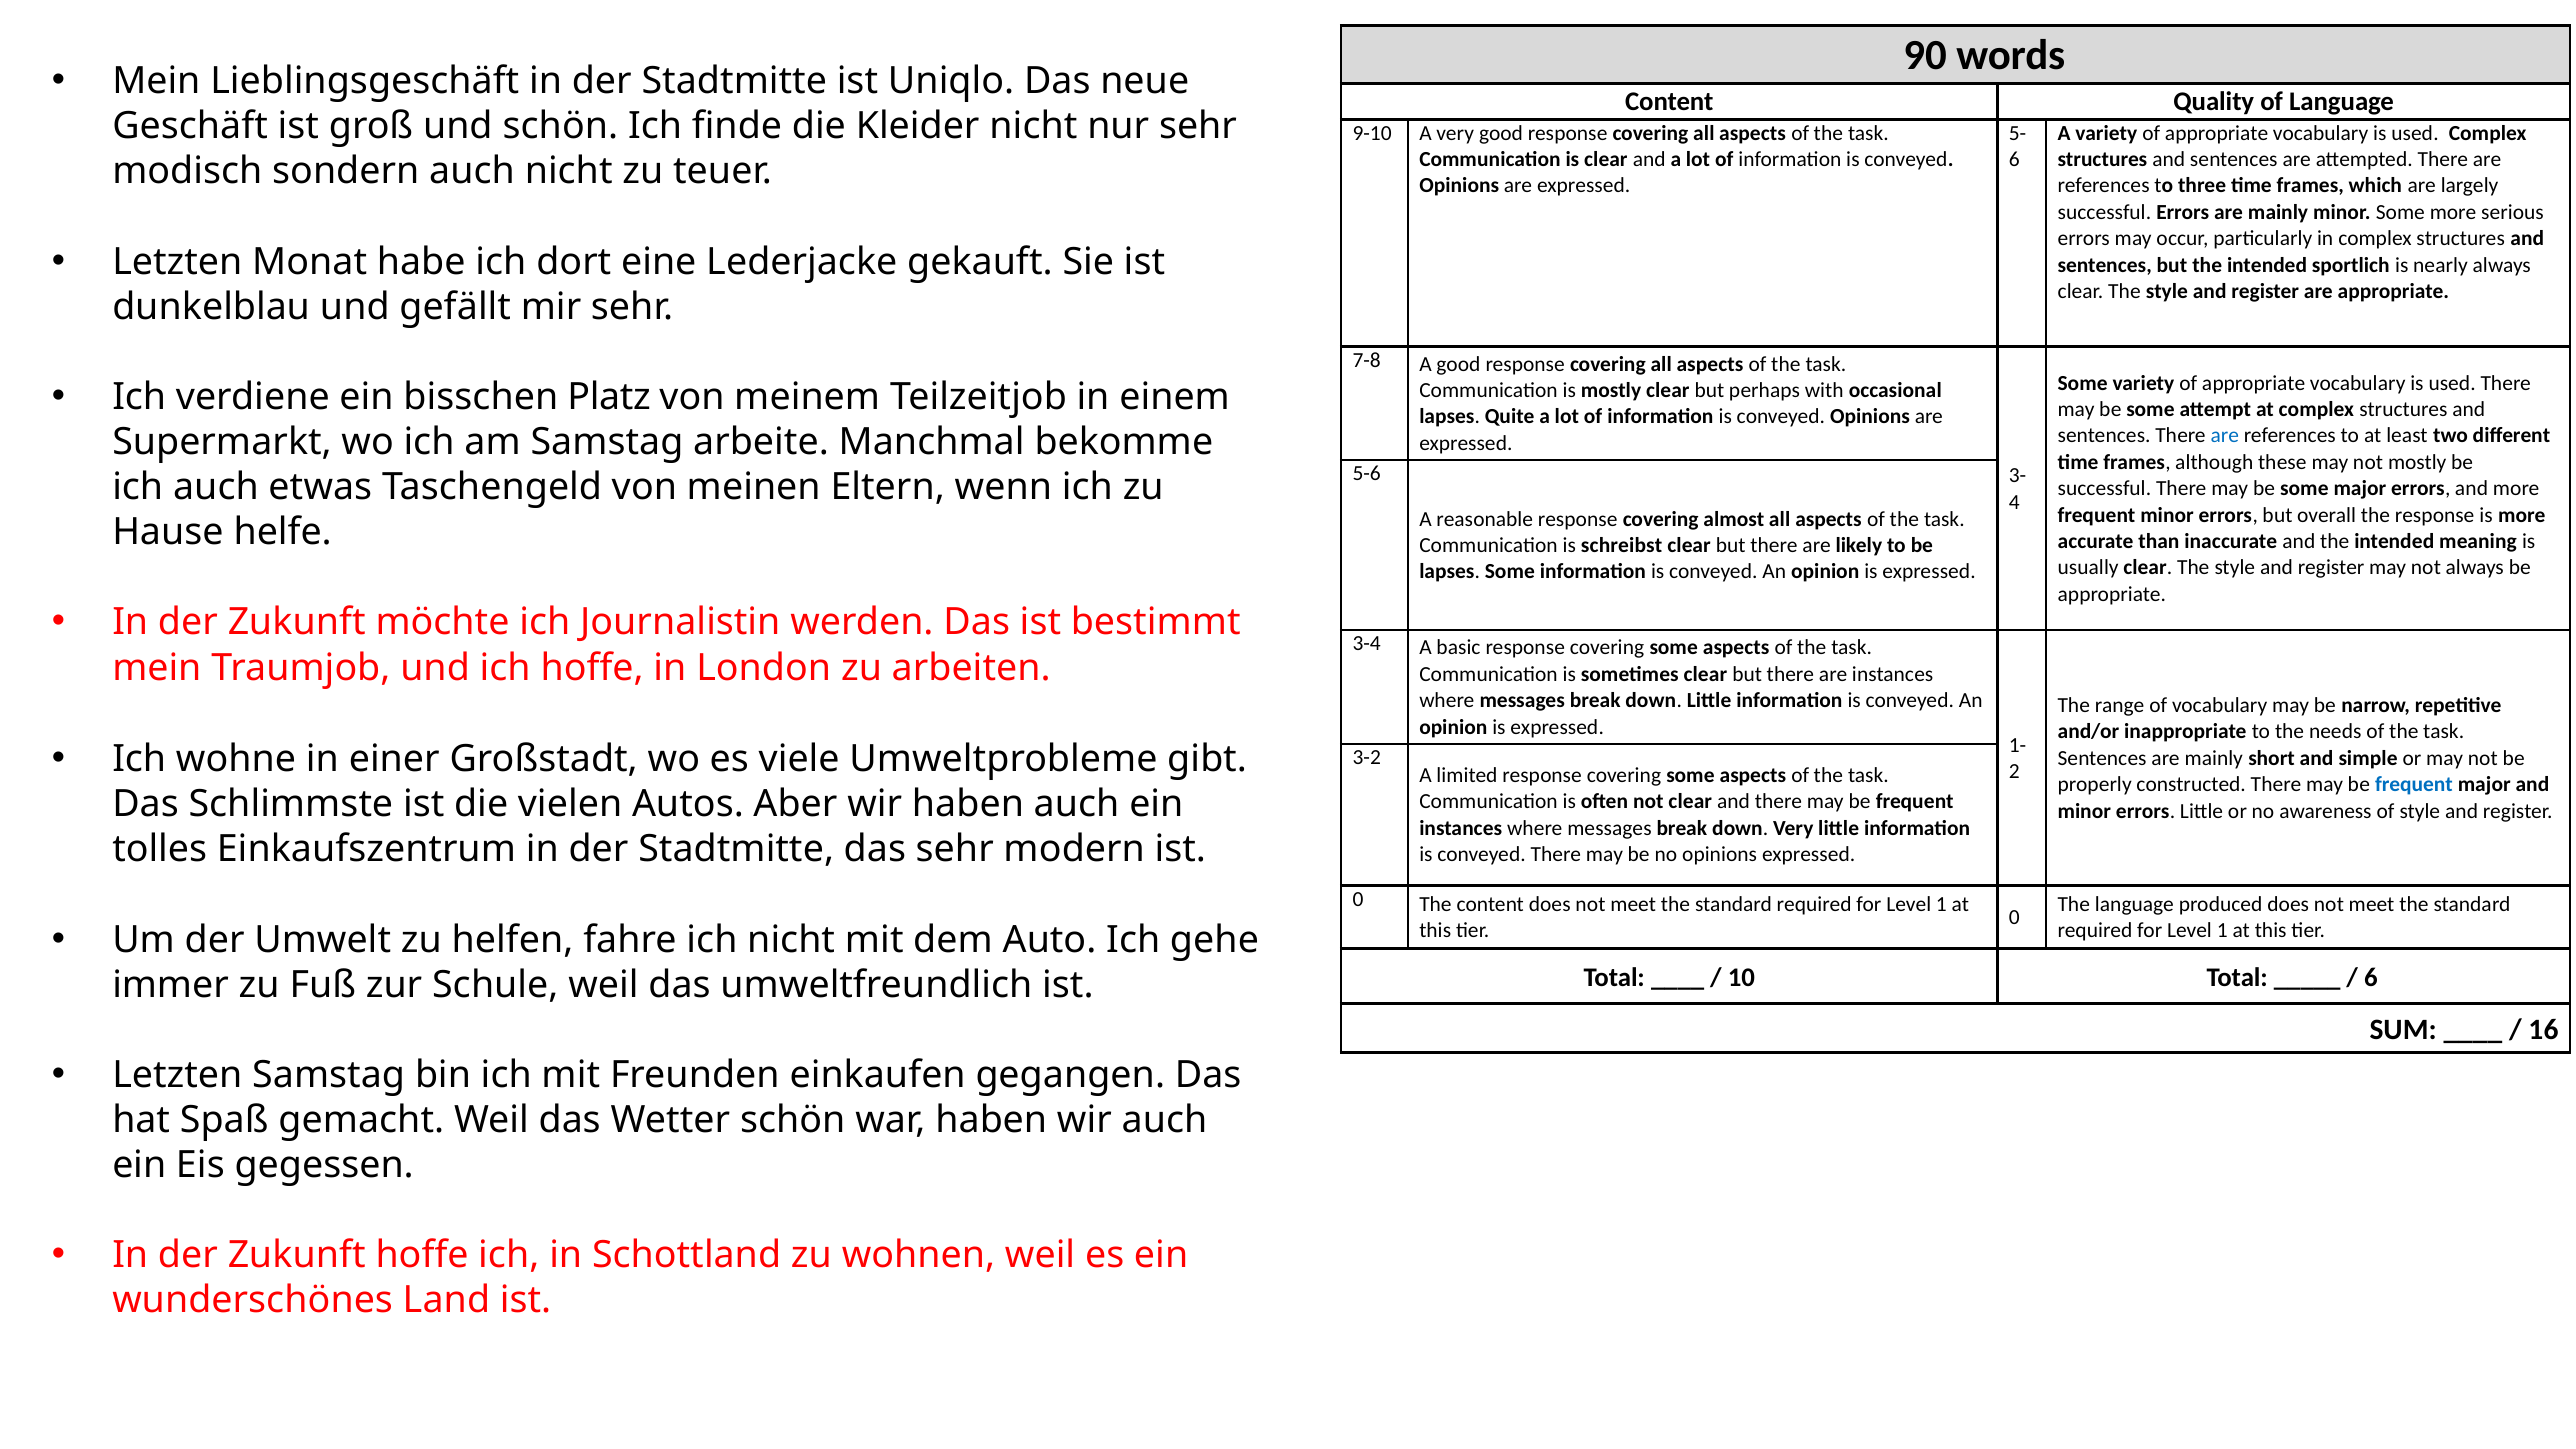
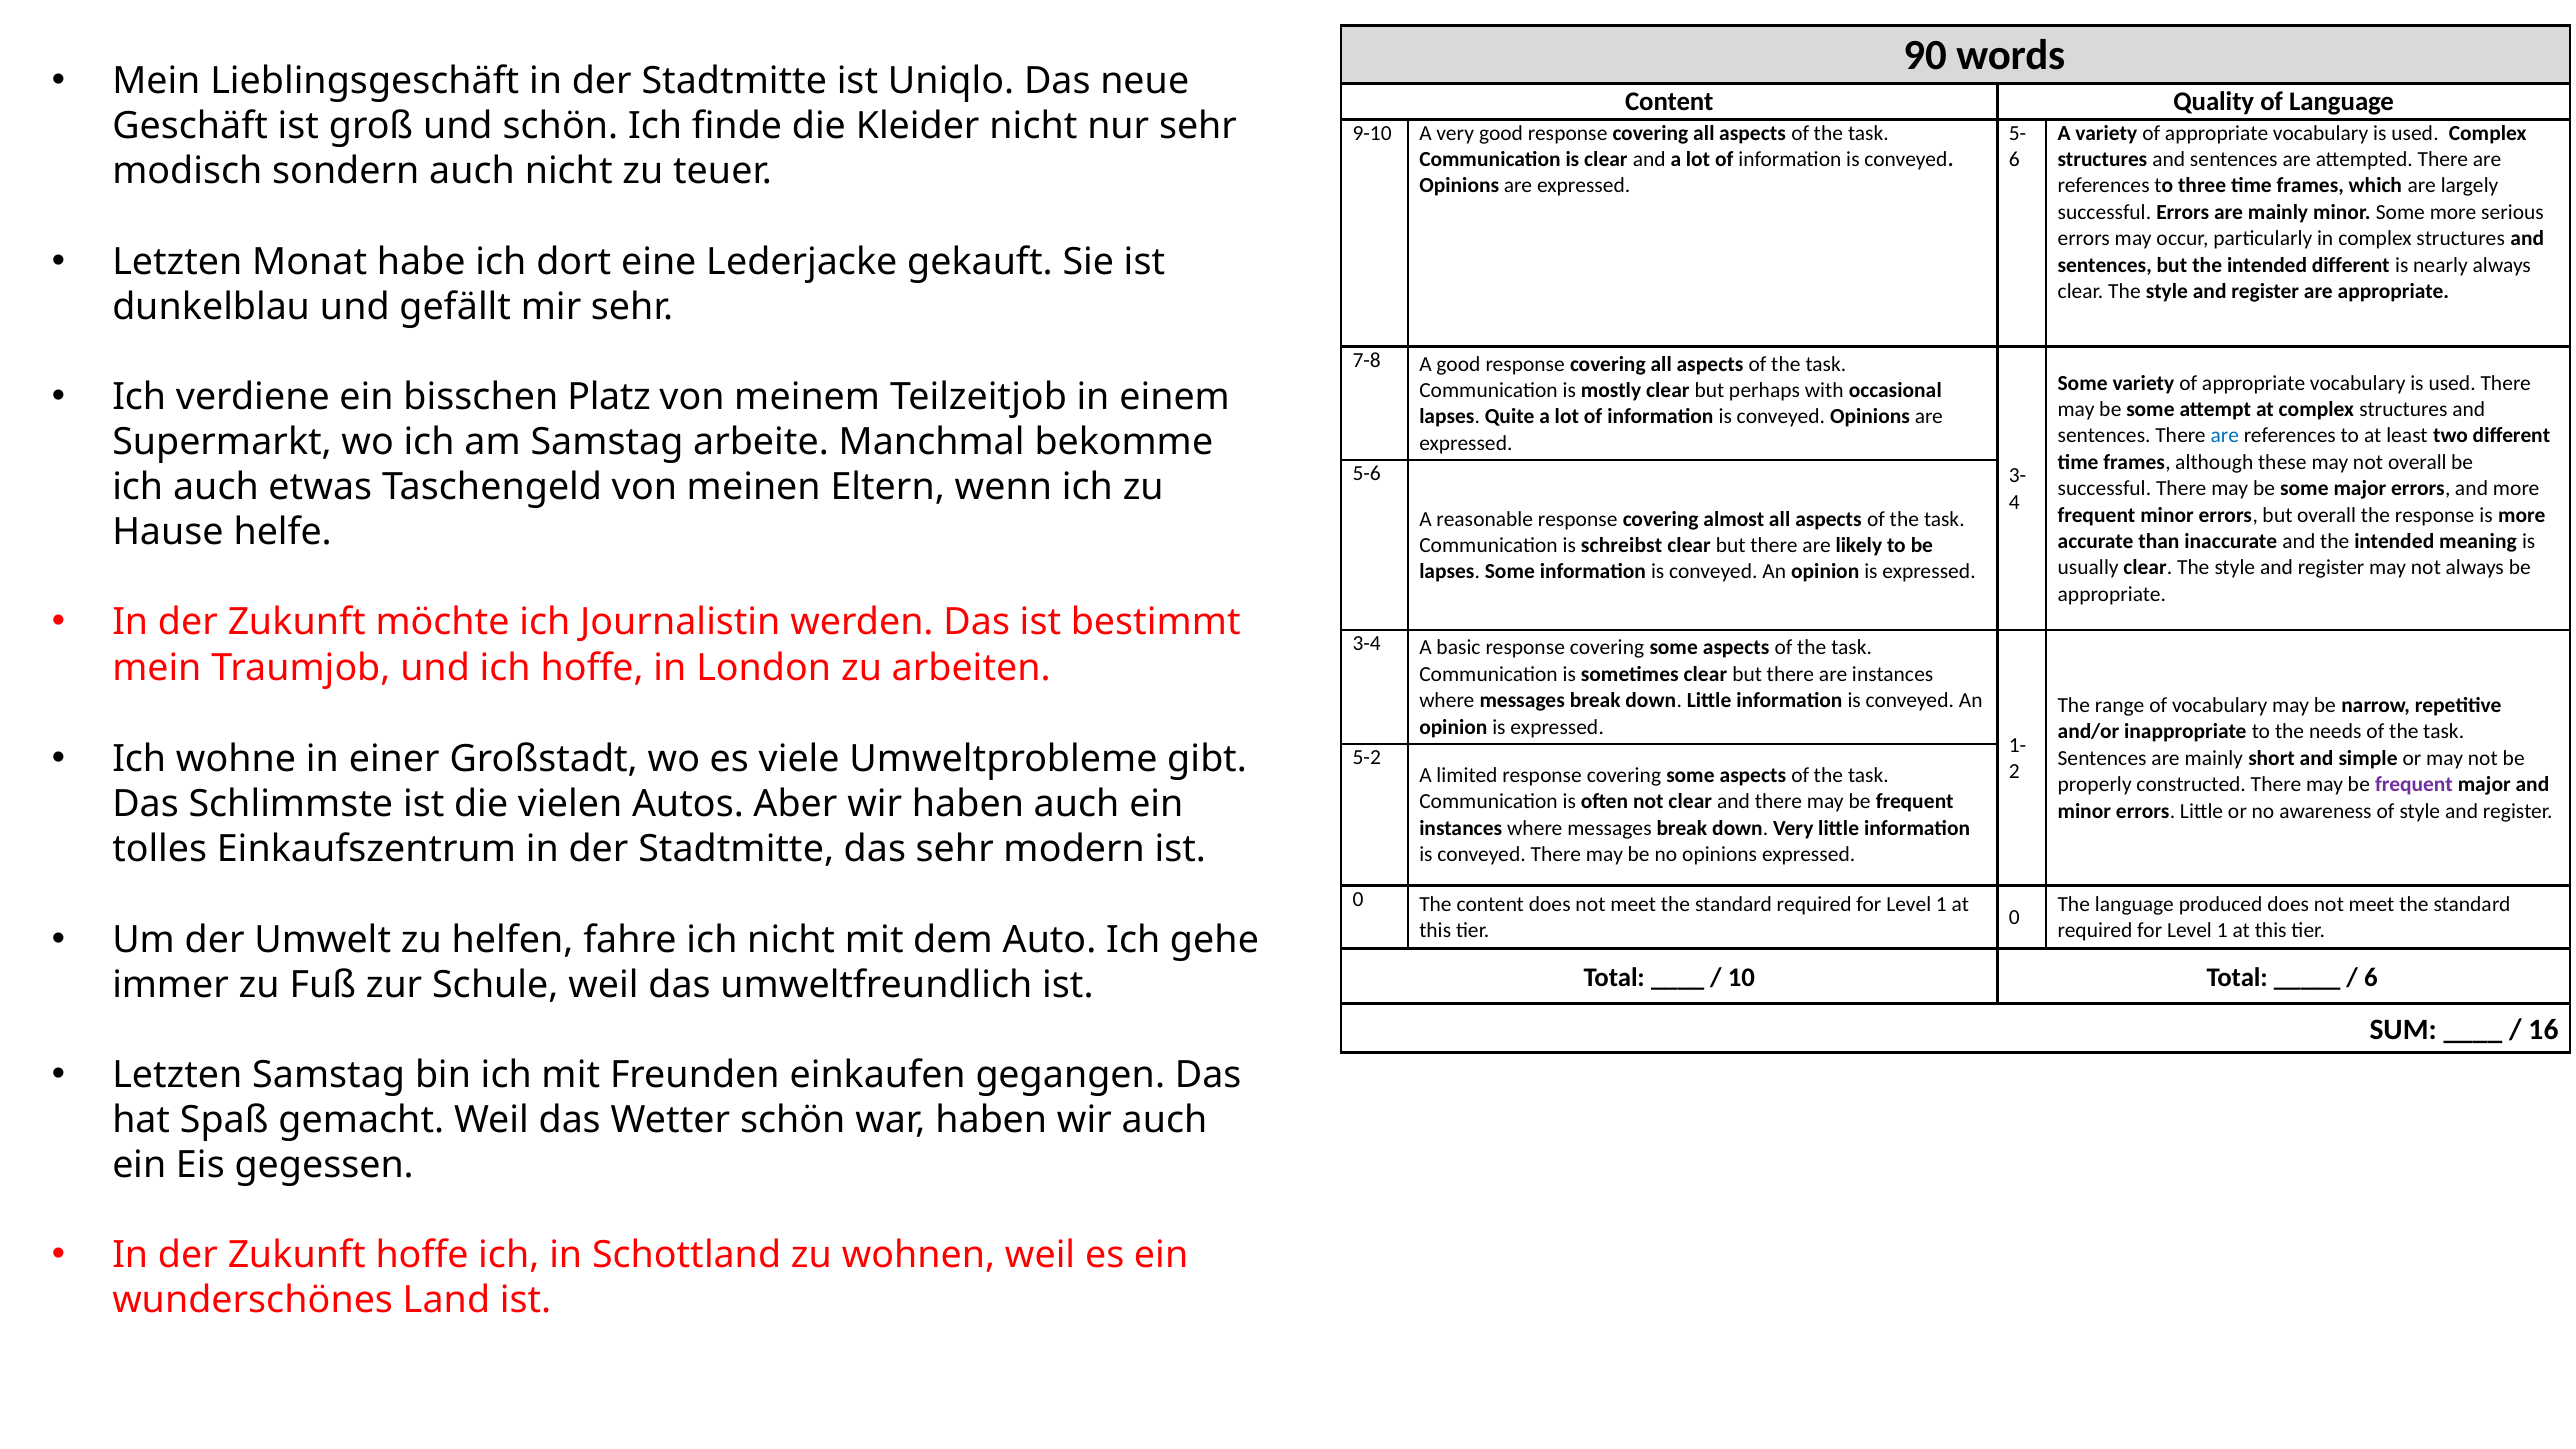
intended sportlich: sportlich -> different
not mostly: mostly -> overall
3-2: 3-2 -> 5-2
frequent at (2414, 785) colour: blue -> purple
